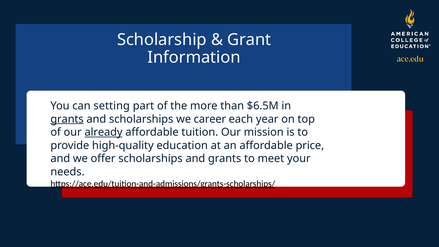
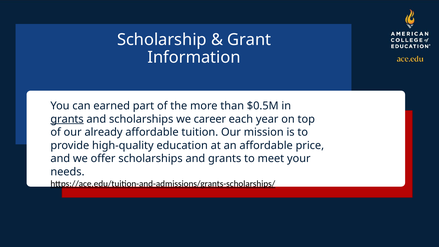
setting: setting -> earned
$6.5M: $6.5M -> $0.5M
already underline: present -> none
